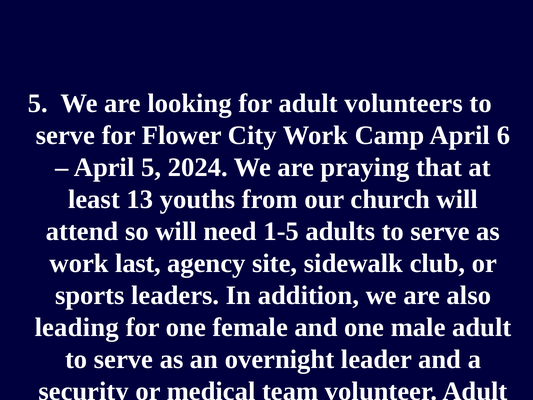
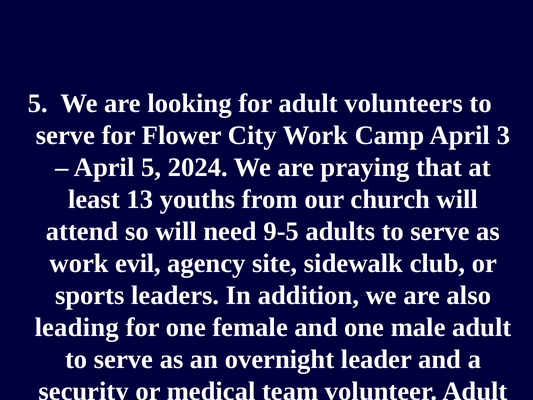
6: 6 -> 3
1-5: 1-5 -> 9-5
last: last -> evil
